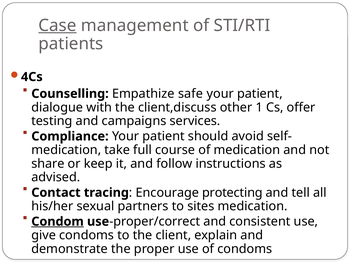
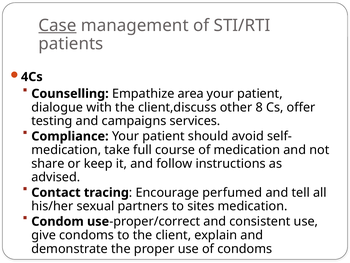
safe: safe -> area
1: 1 -> 8
protecting: protecting -> perfumed
Condom underline: present -> none
